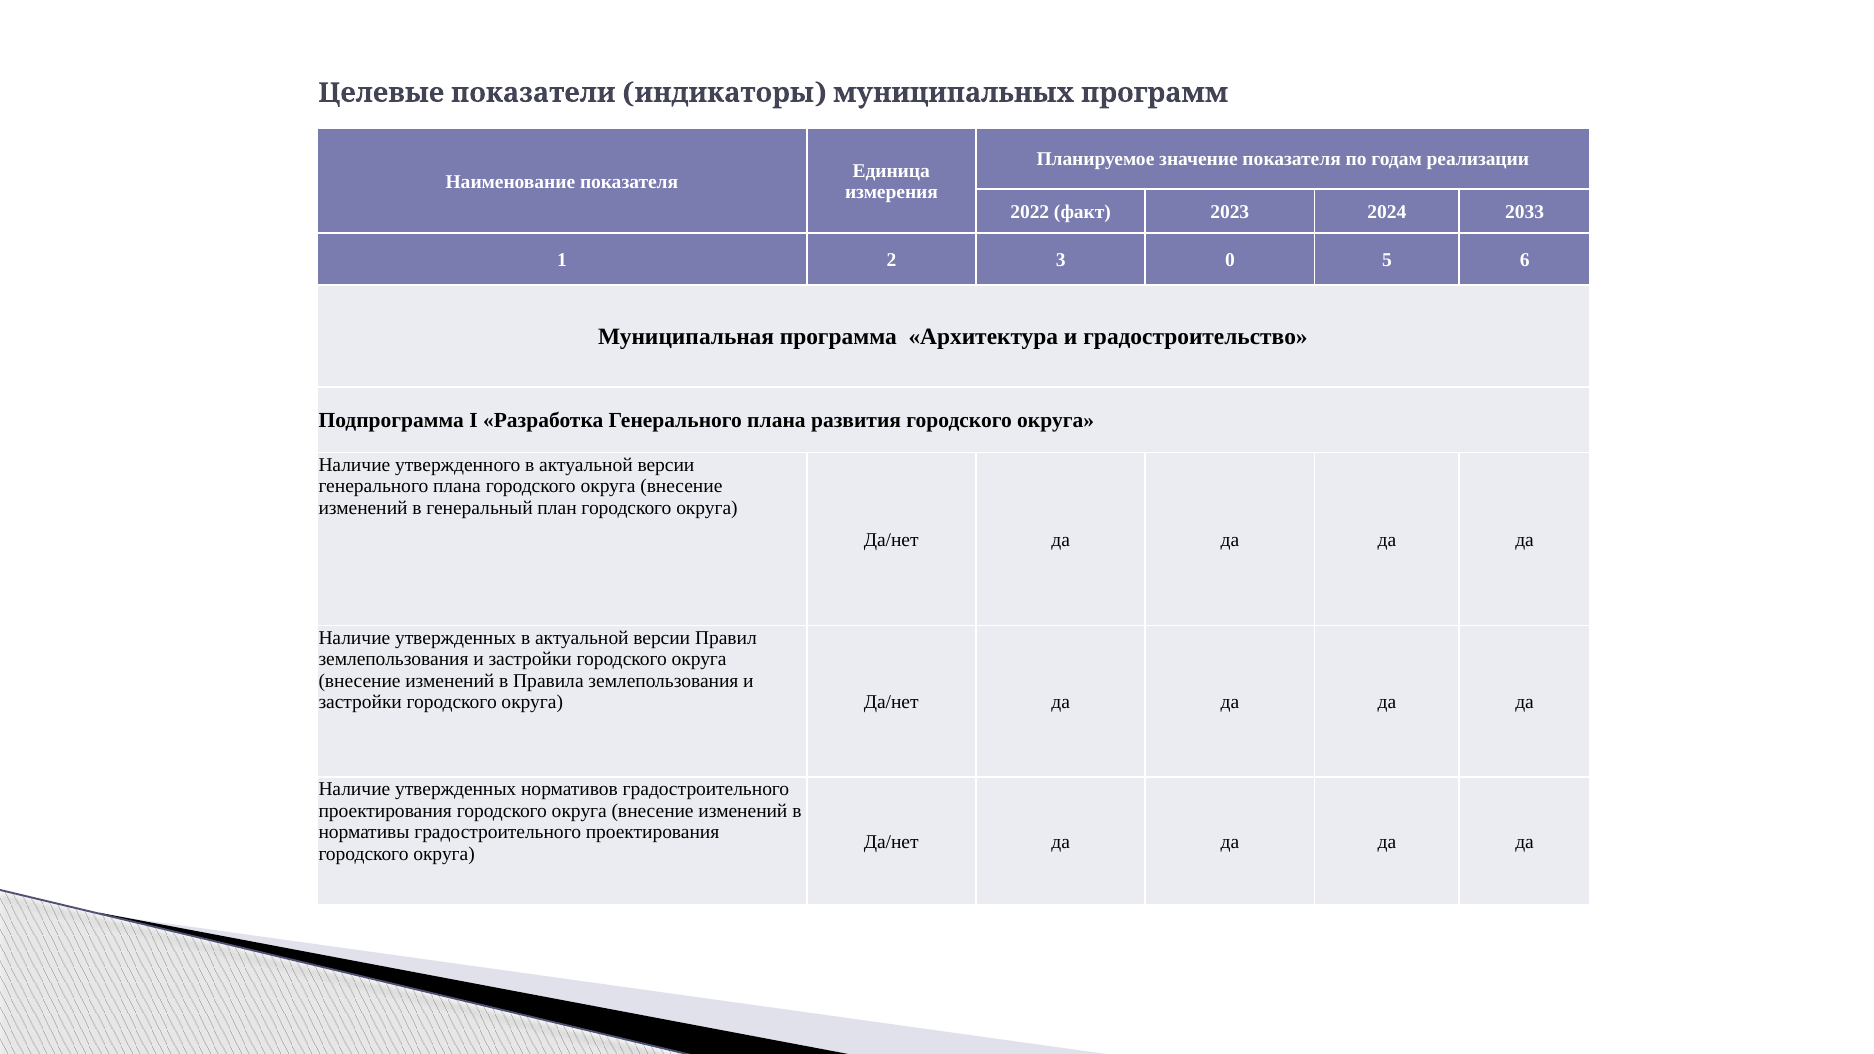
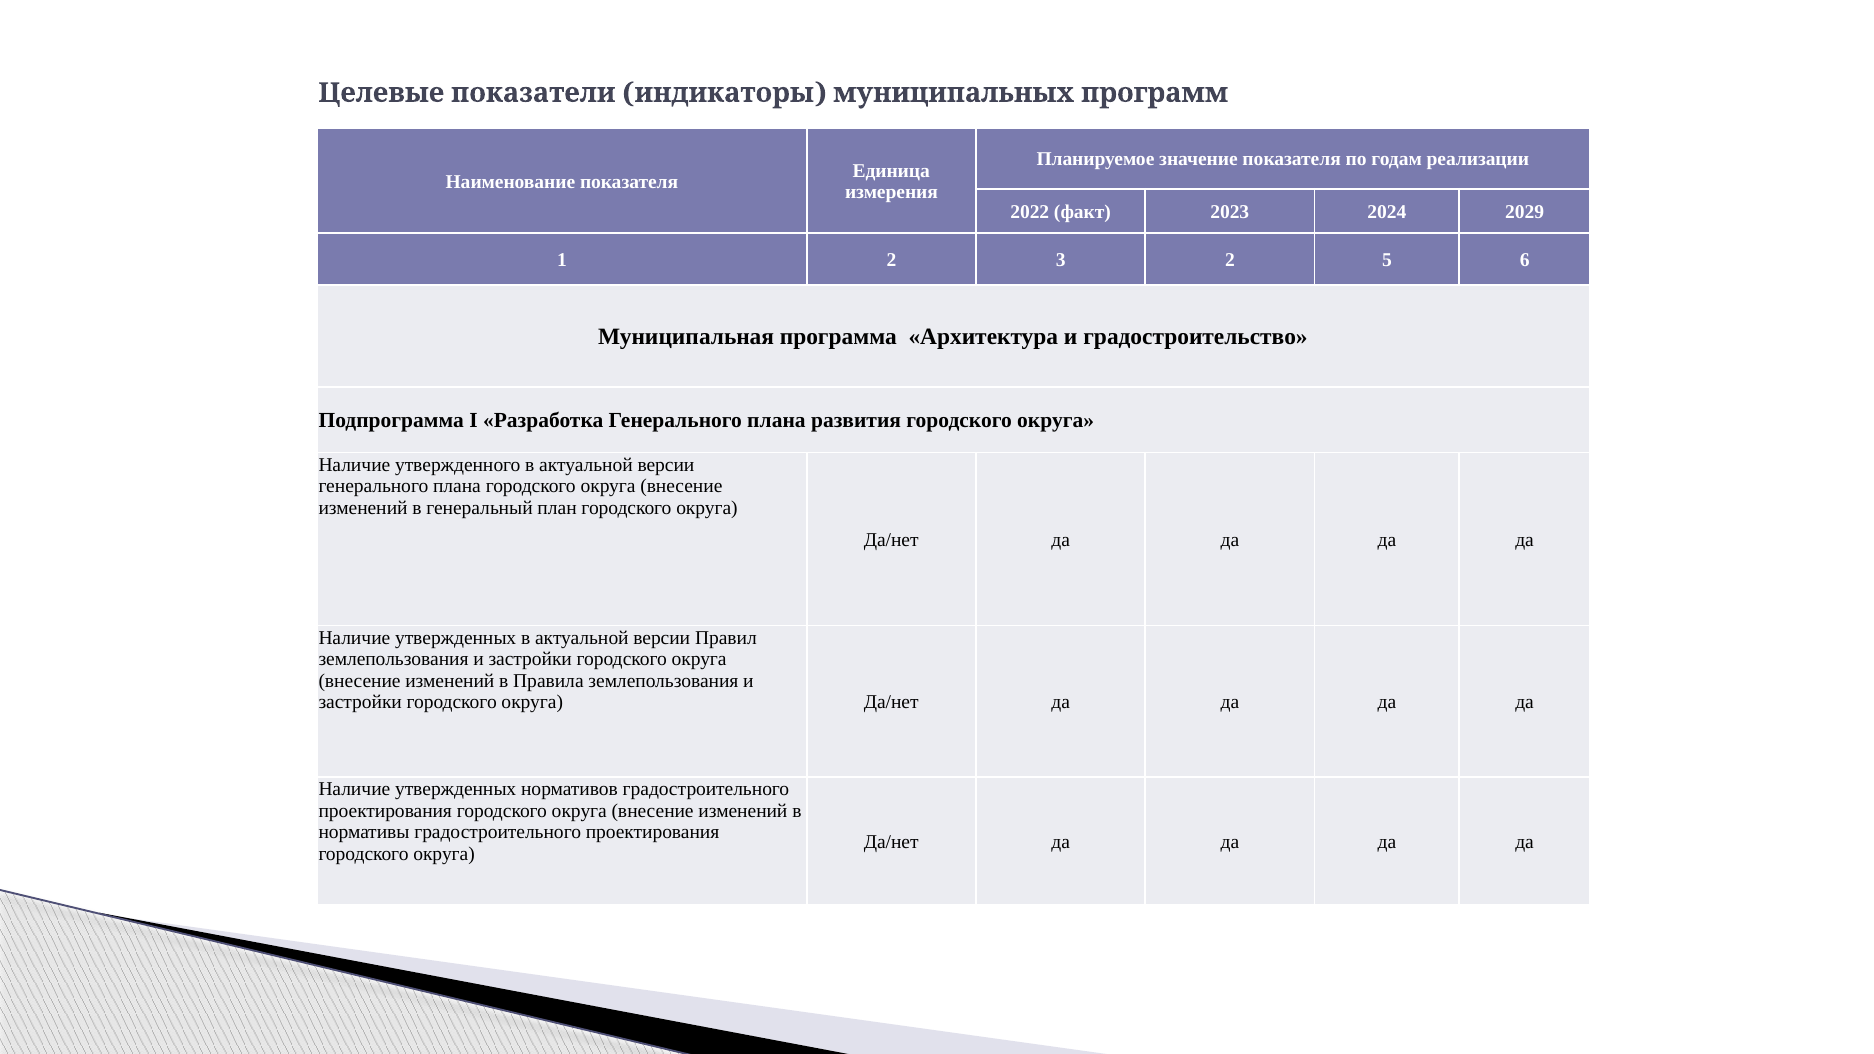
2033: 2033 -> 2029
3 0: 0 -> 2
